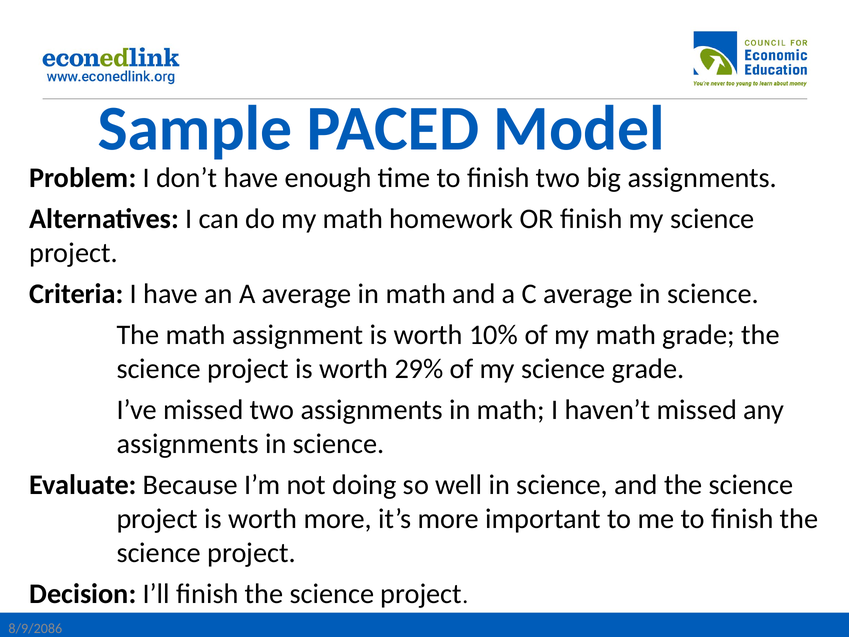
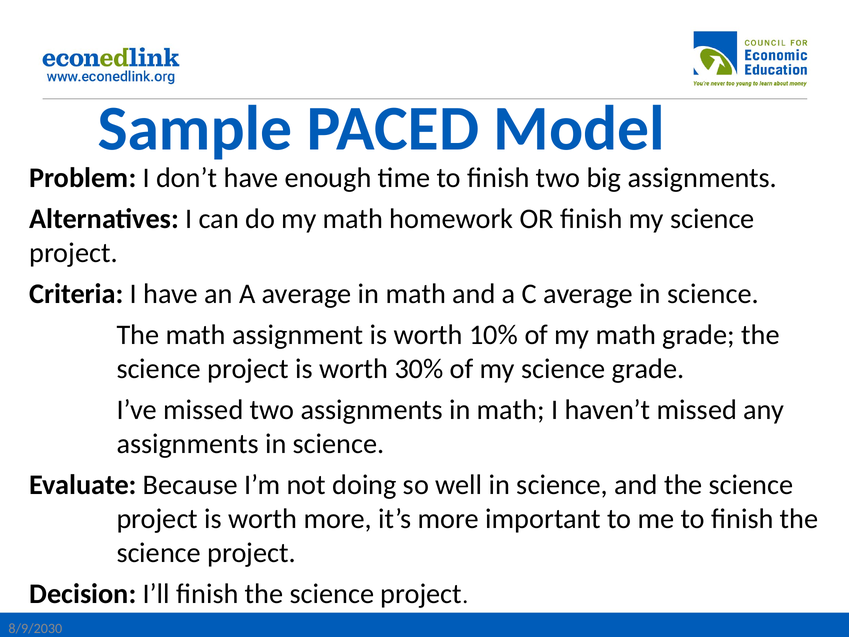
29%: 29% -> 30%
8/9/2086: 8/9/2086 -> 8/9/2030
